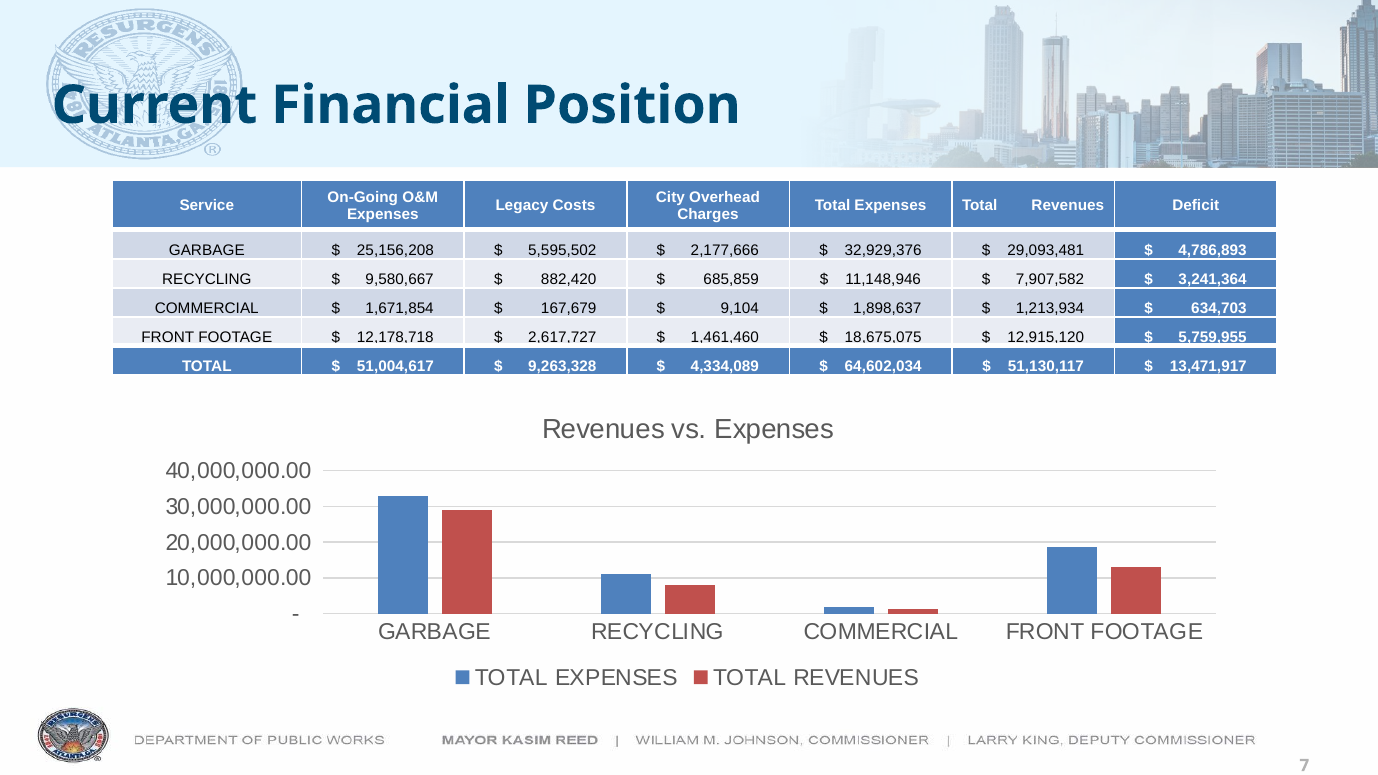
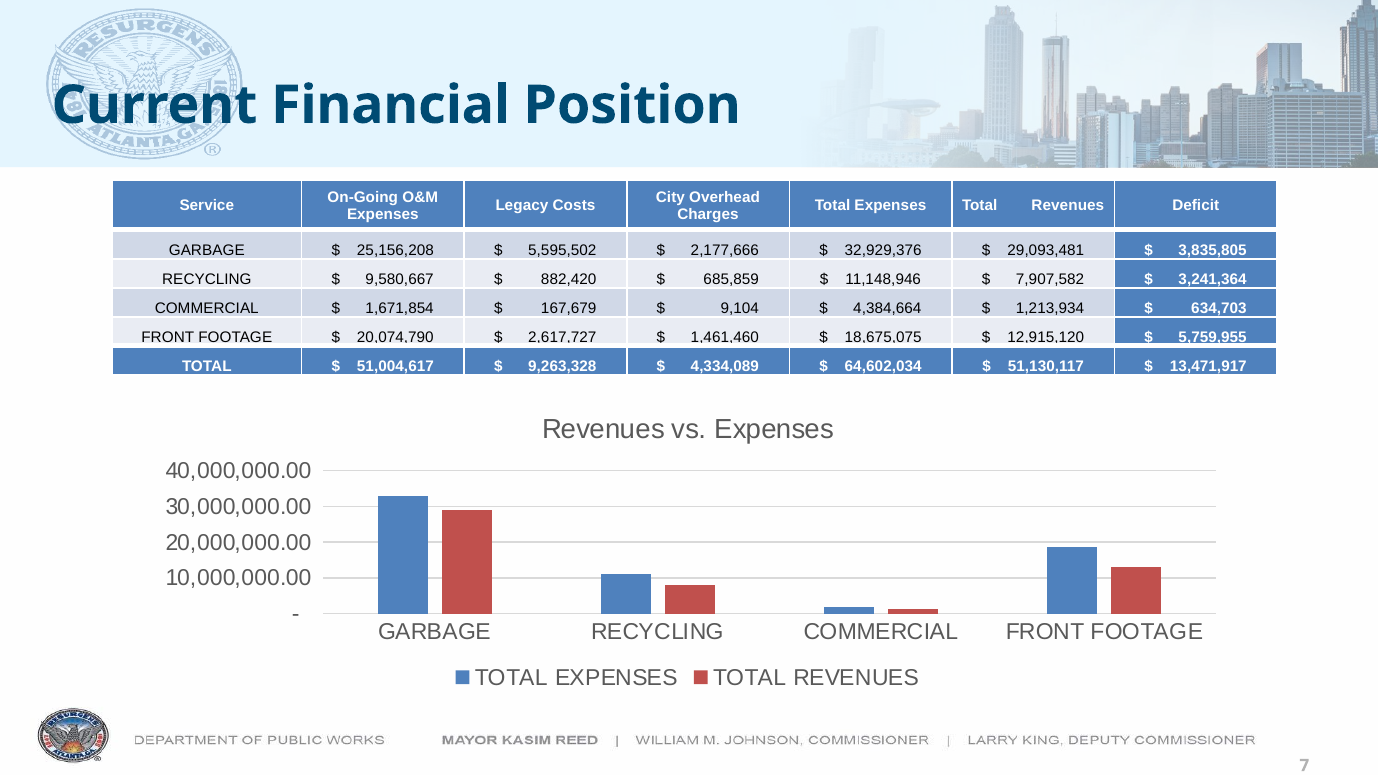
4,786,893: 4,786,893 -> 3,835,805
1,898,637: 1,898,637 -> 4,384,664
12,178,718: 12,178,718 -> 20,074,790
